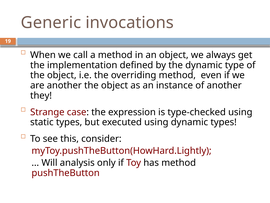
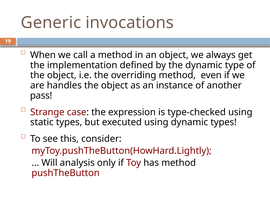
are another: another -> handles
they: they -> pass
